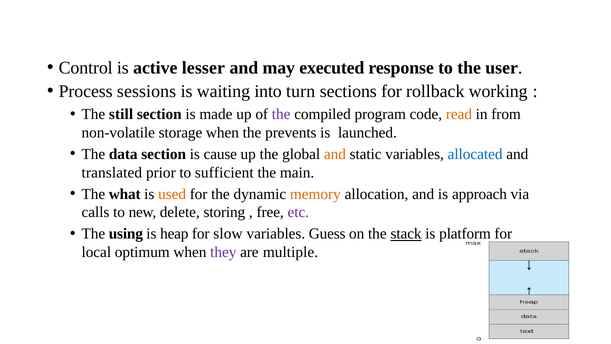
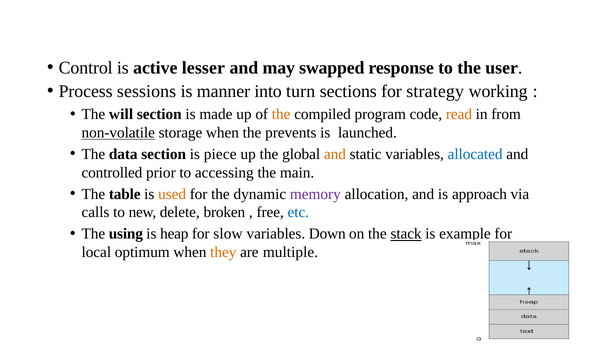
executed: executed -> swapped
waiting: waiting -> manner
rollback: rollback -> strategy
still: still -> will
the at (281, 114) colour: purple -> orange
non-volatile underline: none -> present
cause: cause -> piece
translated: translated -> controlled
sufficient: sufficient -> accessing
what: what -> table
memory colour: orange -> purple
storing: storing -> broken
etc colour: purple -> blue
Guess: Guess -> Down
platform: platform -> example
they colour: purple -> orange
